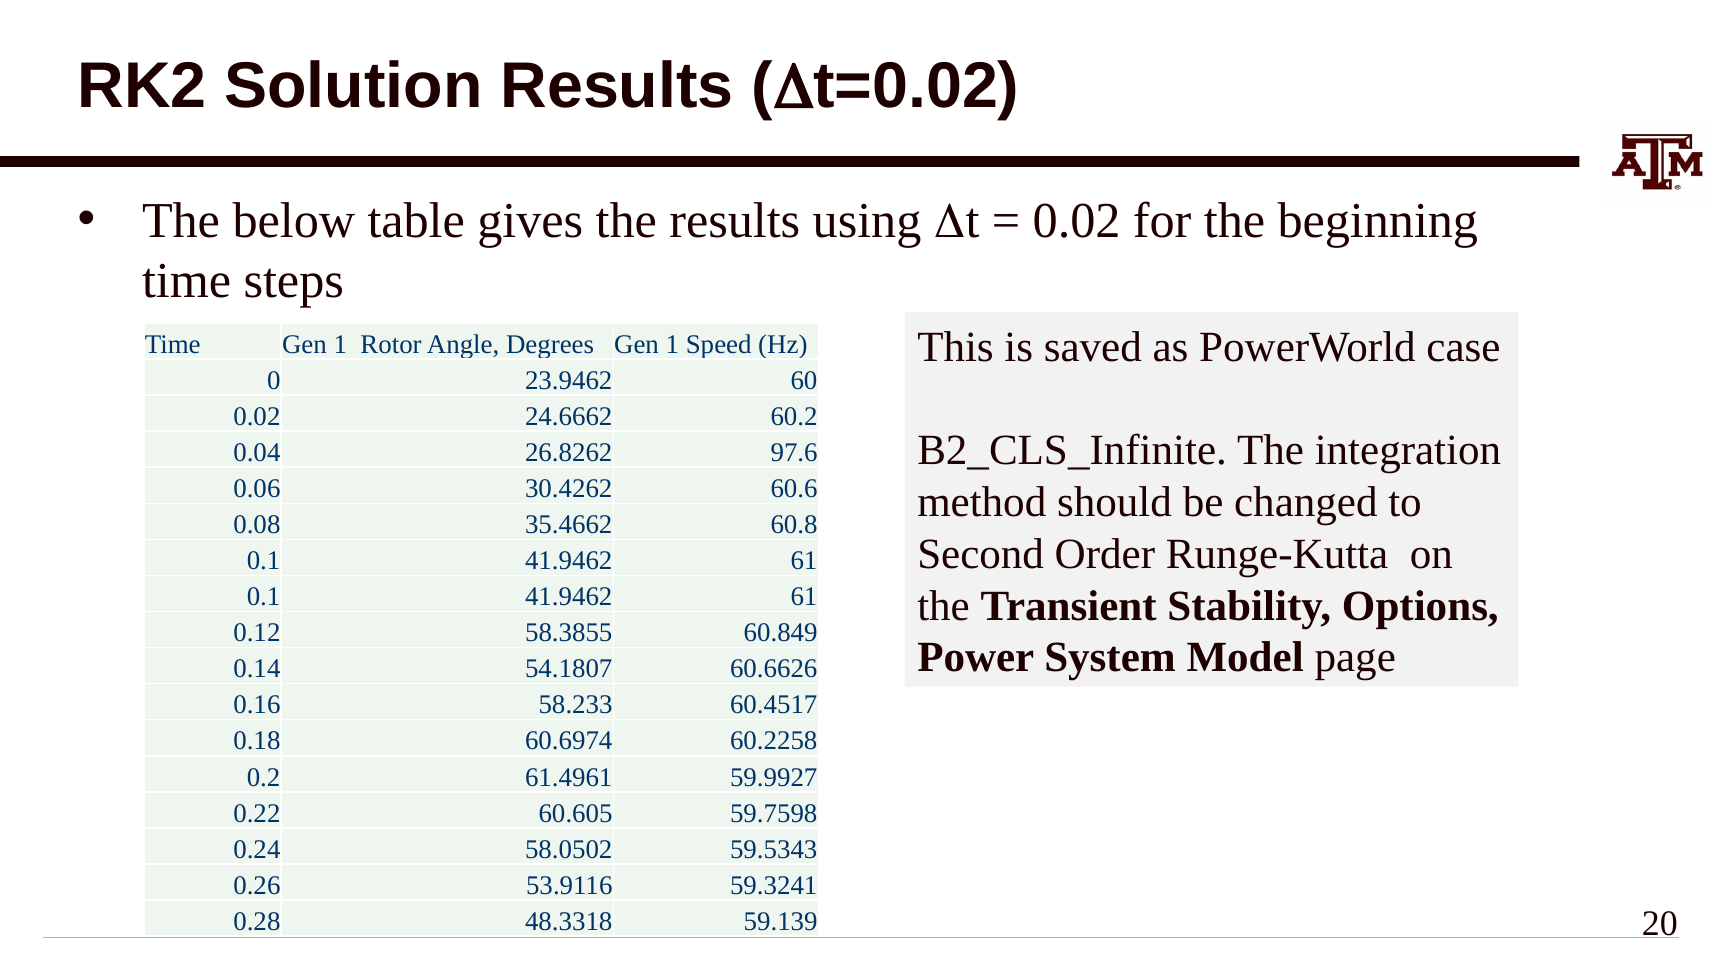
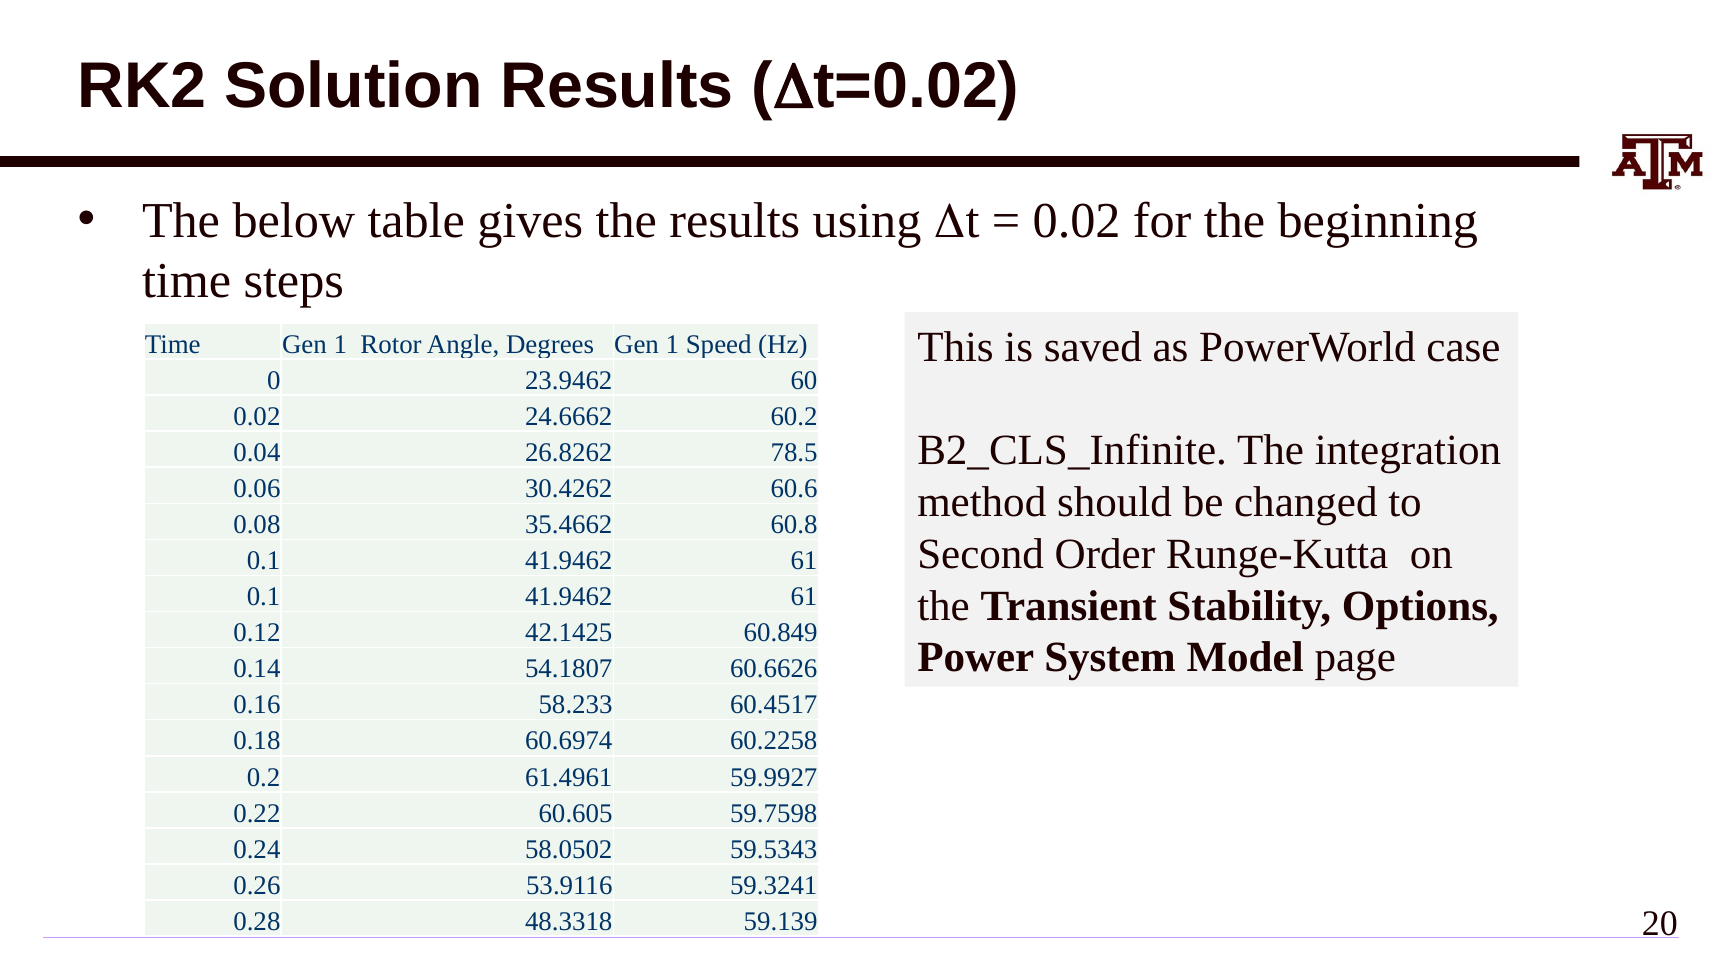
97.6: 97.6 -> 78.5
58.3855: 58.3855 -> 42.1425
